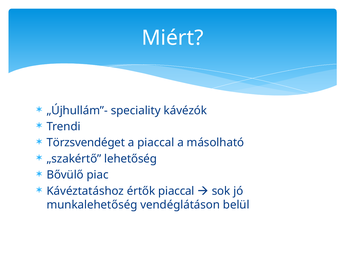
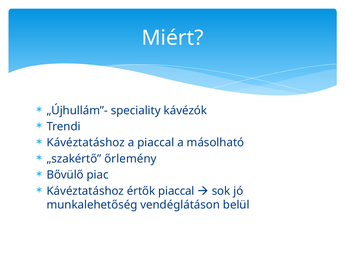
Törzsvendéget at (86, 143): Törzsvendéget -> Kávéztatáshoz
lehetőség: lehetőség -> őrlemény
